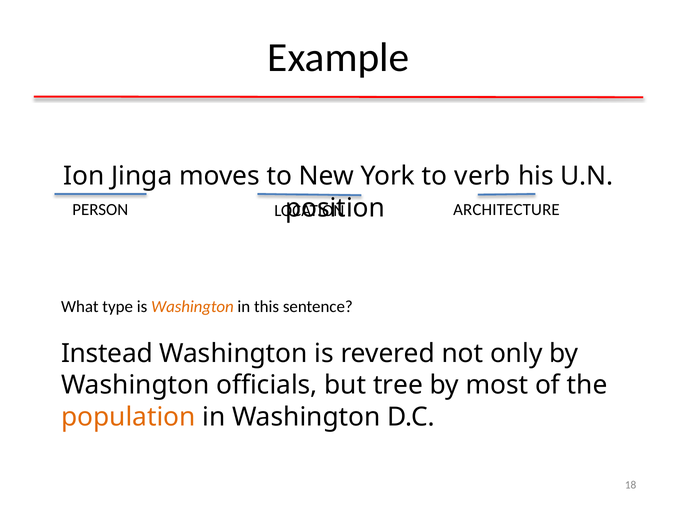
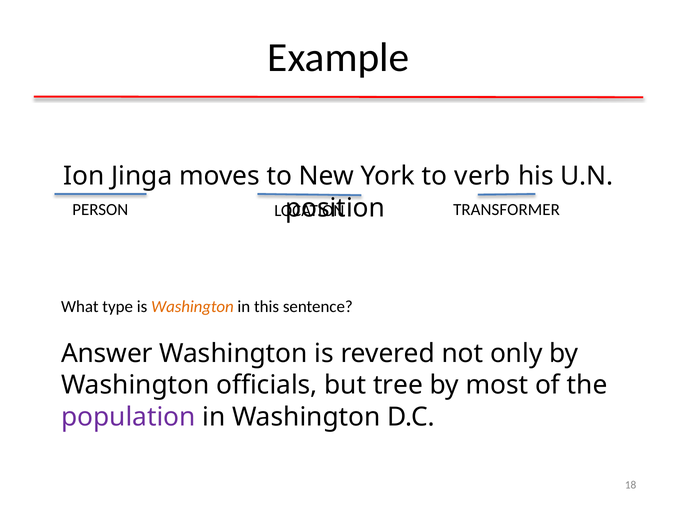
ARCHITECTURE: ARCHITECTURE -> TRANSFORMER
Instead: Instead -> Answer
population colour: orange -> purple
